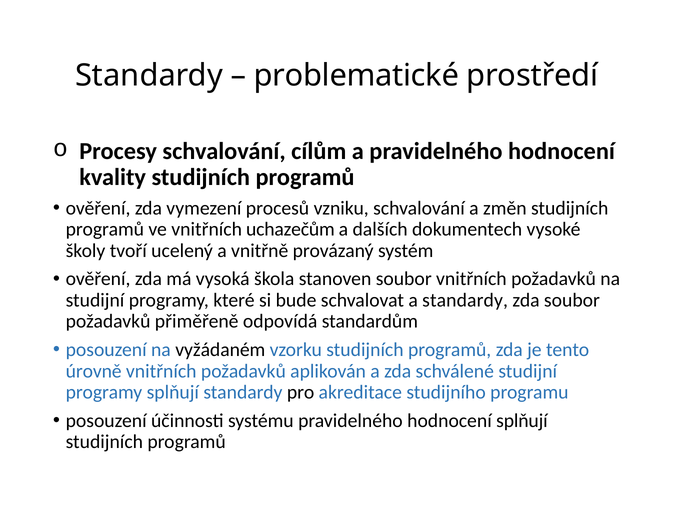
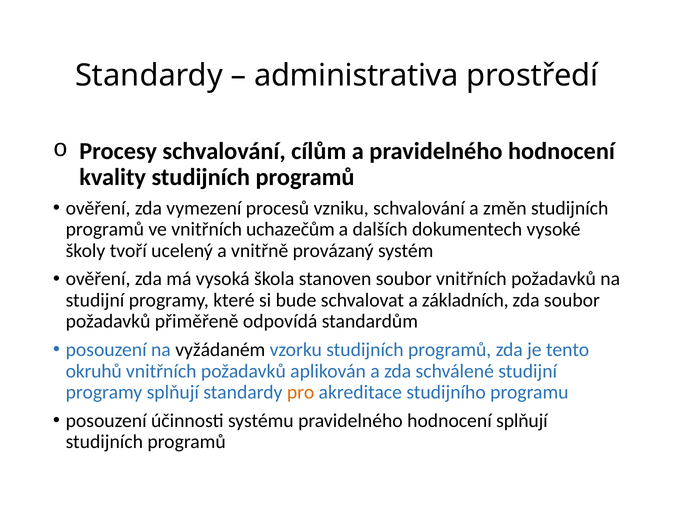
problematické: problematické -> administrativa
a standardy: standardy -> základních
úrovně: úrovně -> okruhů
pro colour: black -> orange
